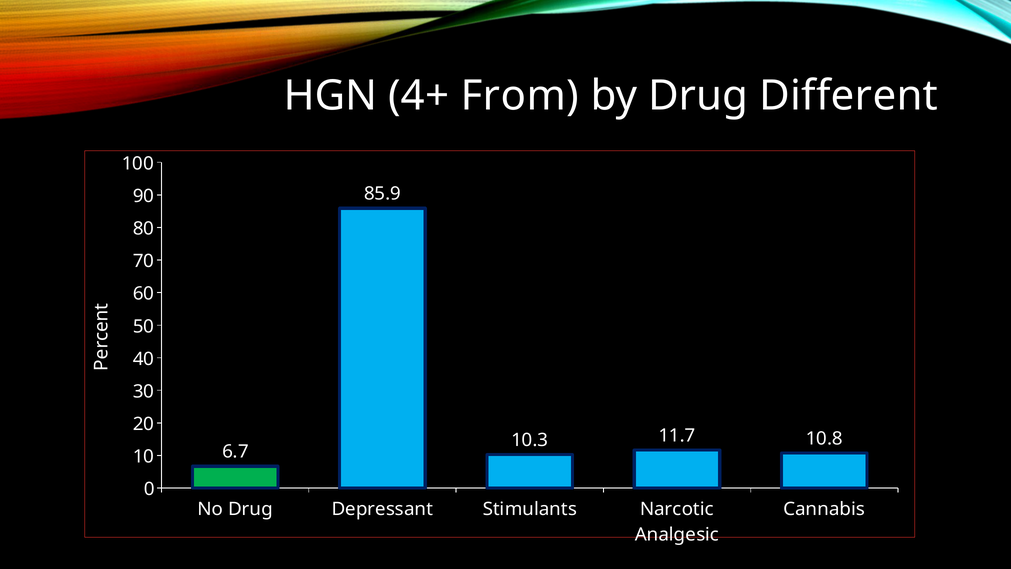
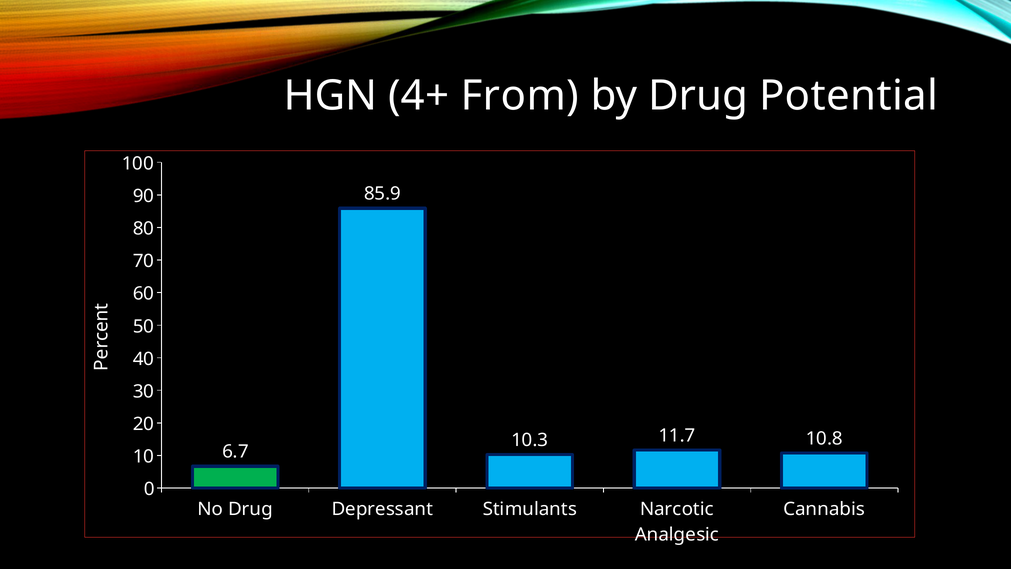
Different: Different -> Potential
